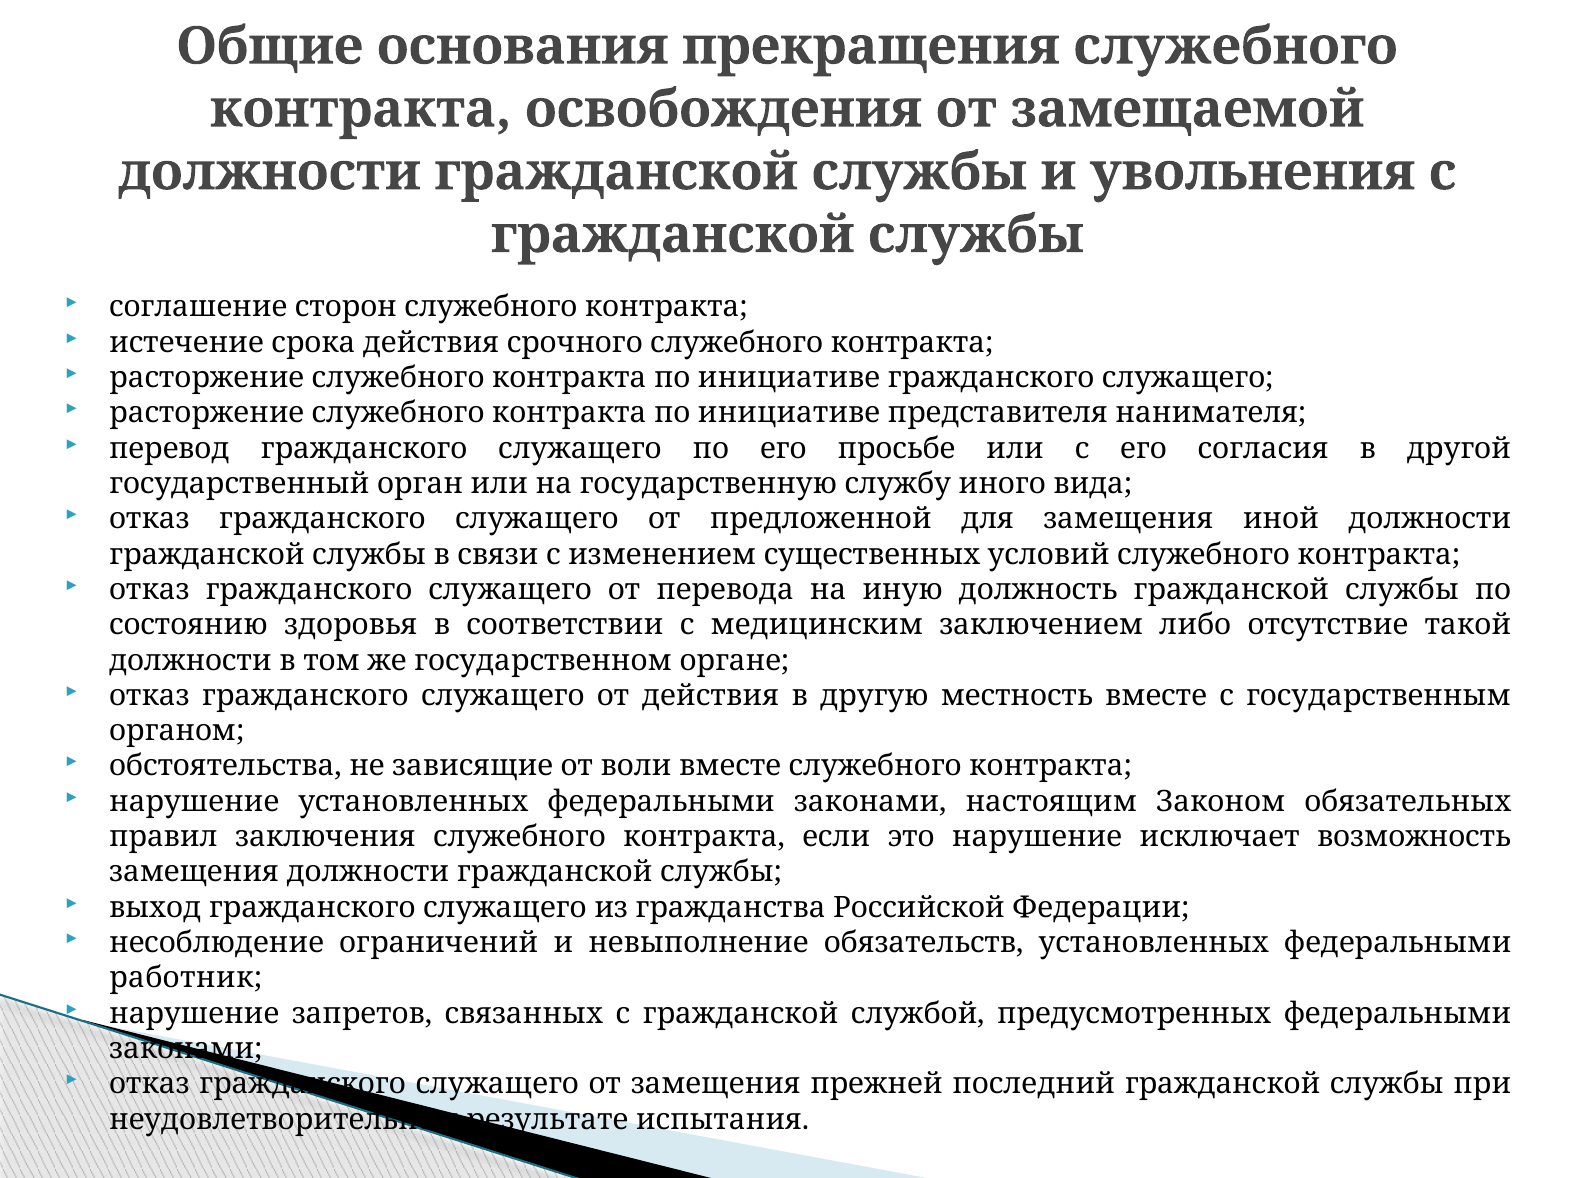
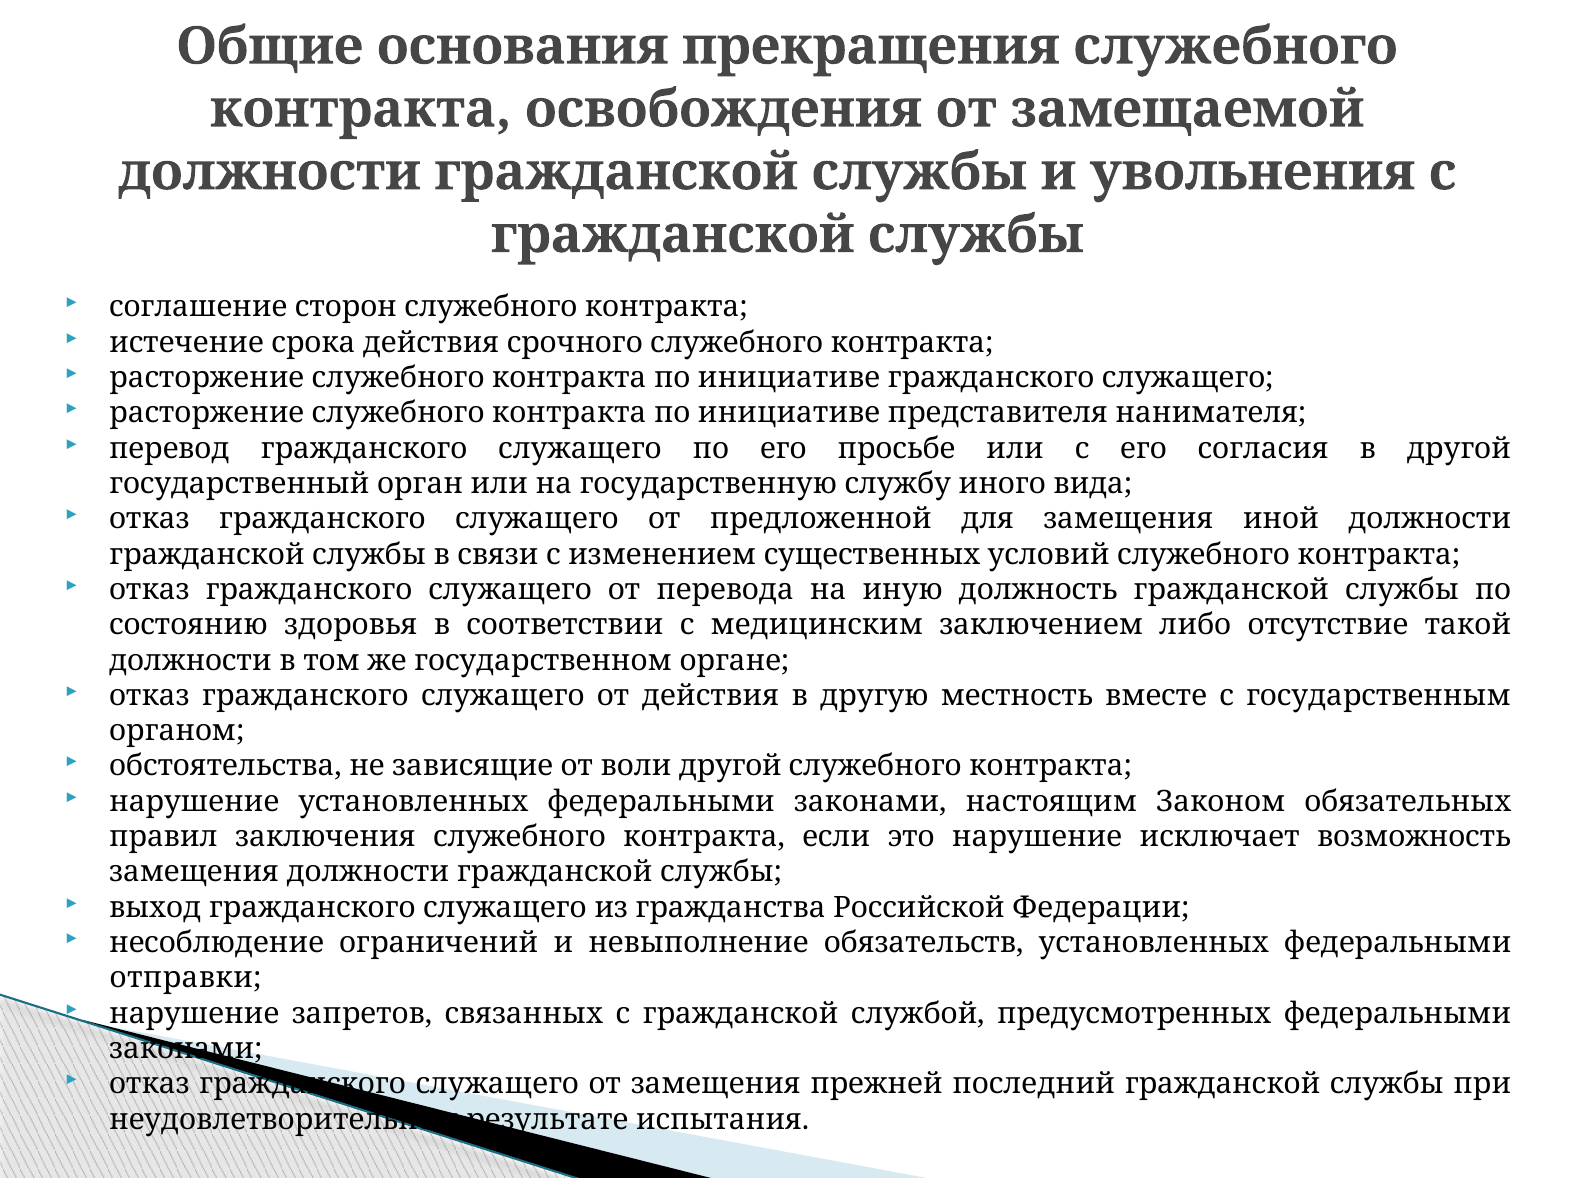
воли вместе: вместе -> другой
работник: работник -> отправки
